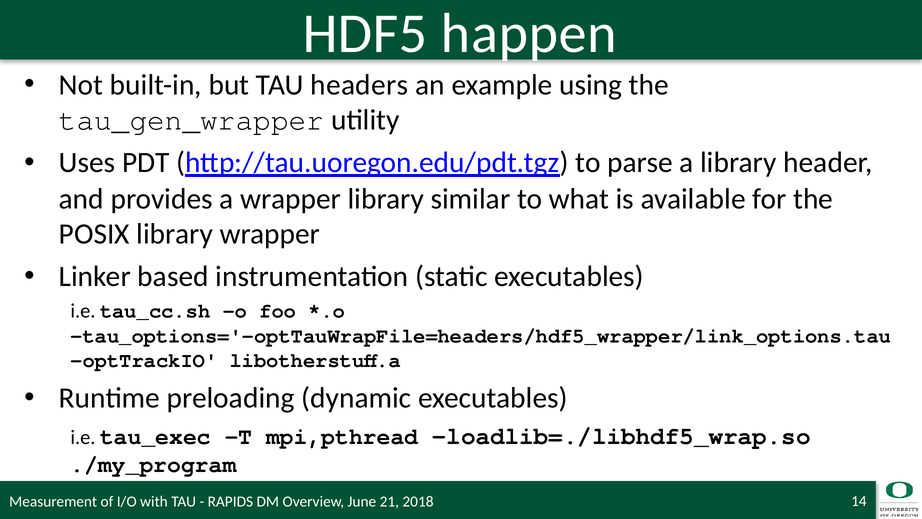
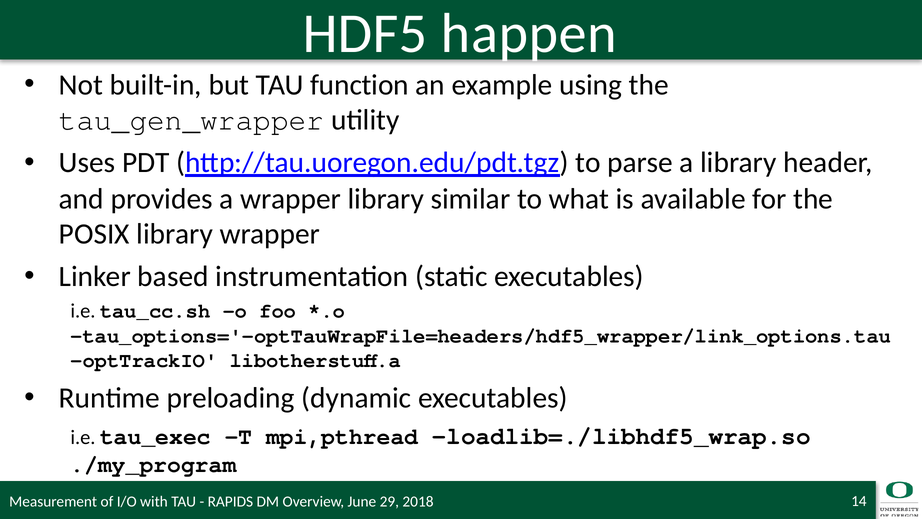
headers: headers -> function
21: 21 -> 29
